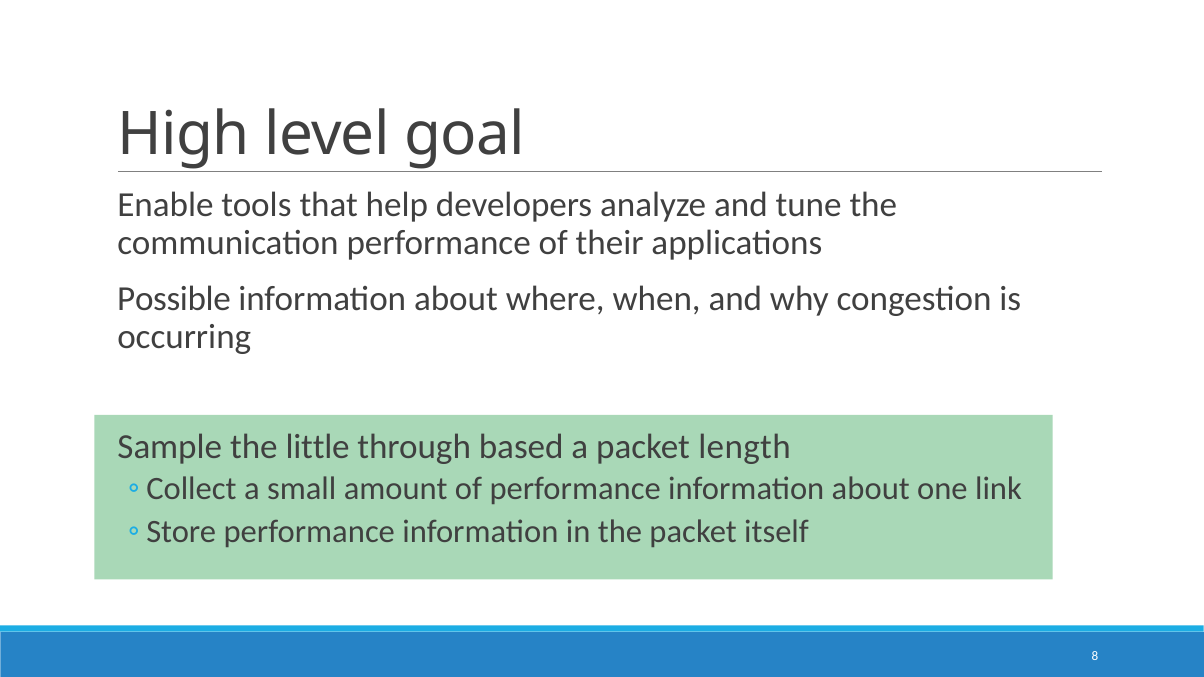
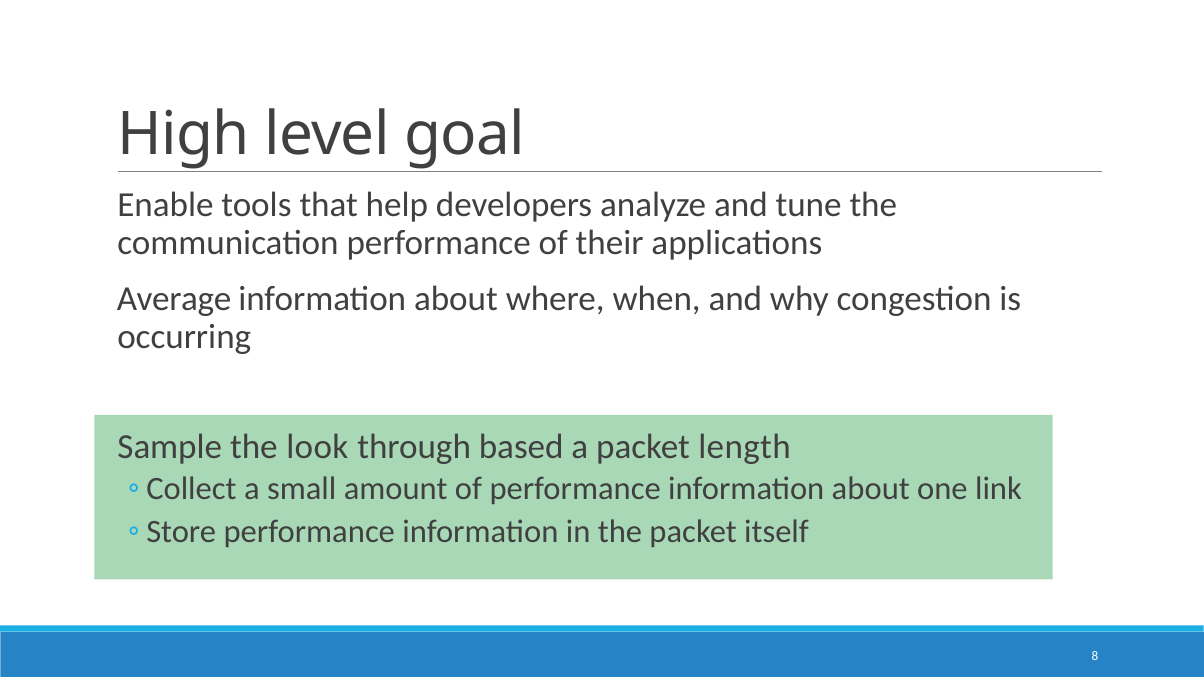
Possible: Possible -> Average
little: little -> look
